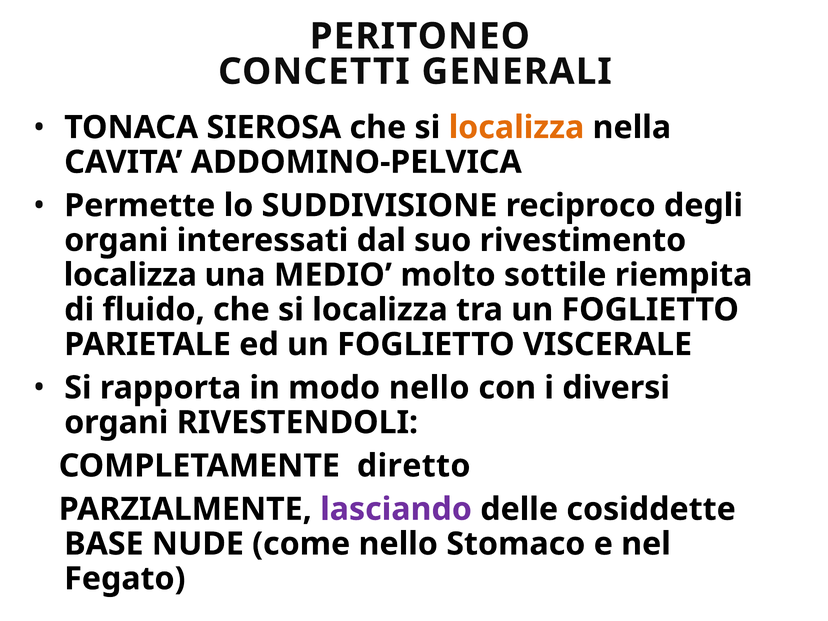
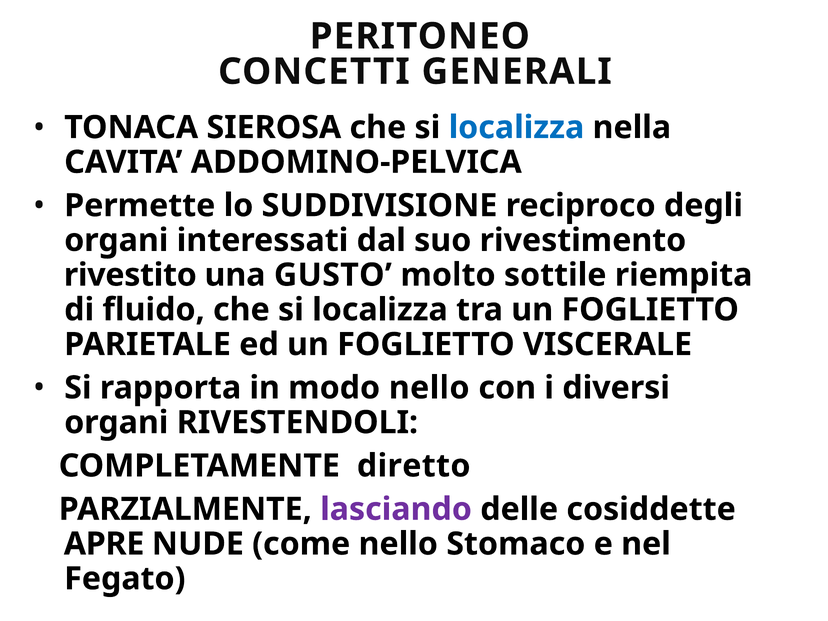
localizza at (516, 127) colour: orange -> blue
localizza at (130, 275): localizza -> rivestito
MEDIO: MEDIO -> GUSTO
BASE: BASE -> APRE
